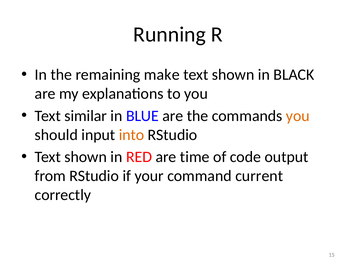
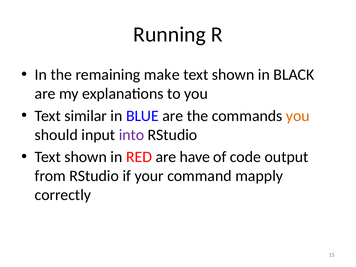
into colour: orange -> purple
time: time -> have
current: current -> mapply
